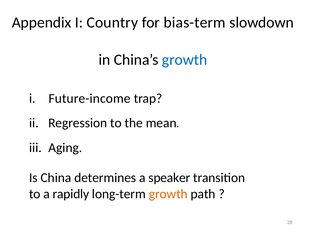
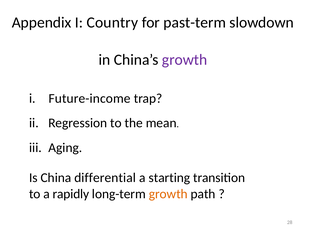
bias-term: bias-term -> past-term
growth at (185, 60) colour: blue -> purple
determines: determines -> differential
speaker: speaker -> starting
